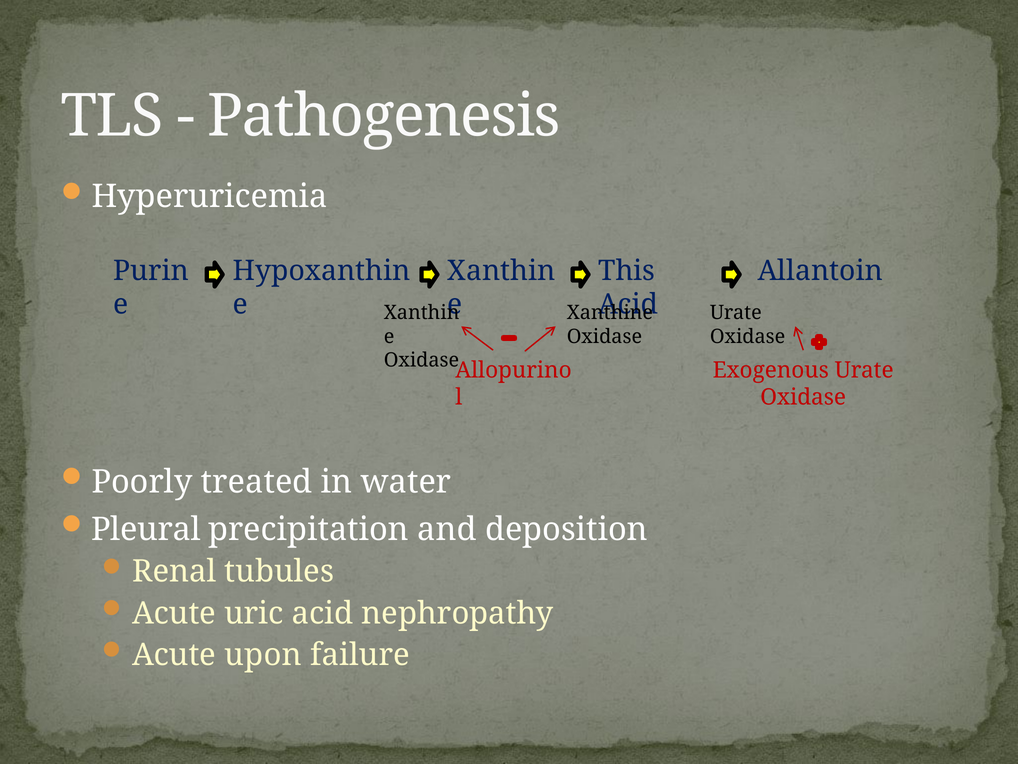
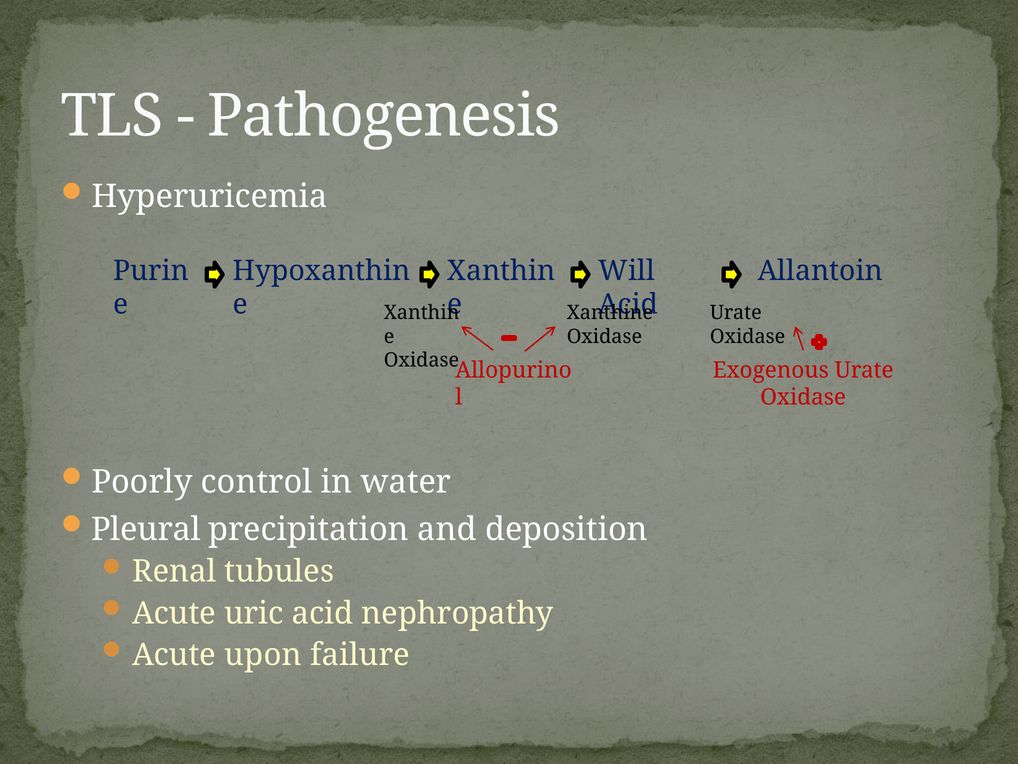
This: This -> Will
treated: treated -> control
